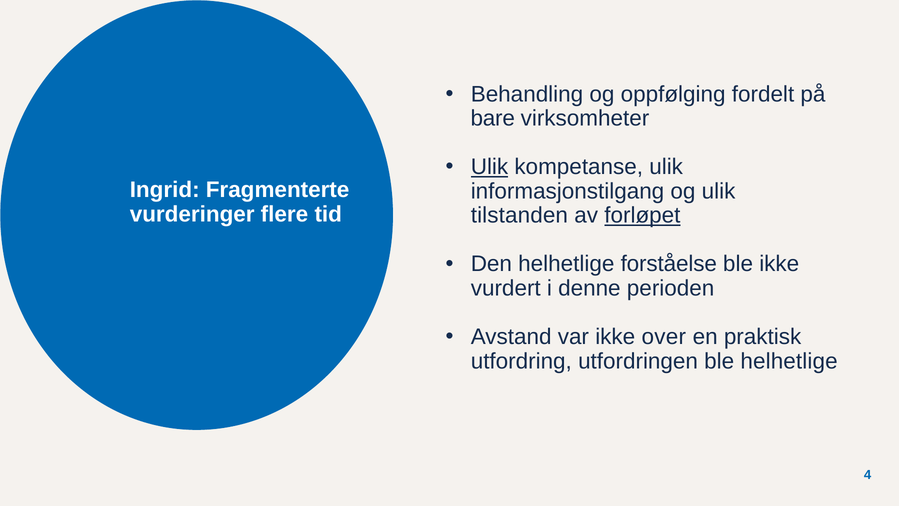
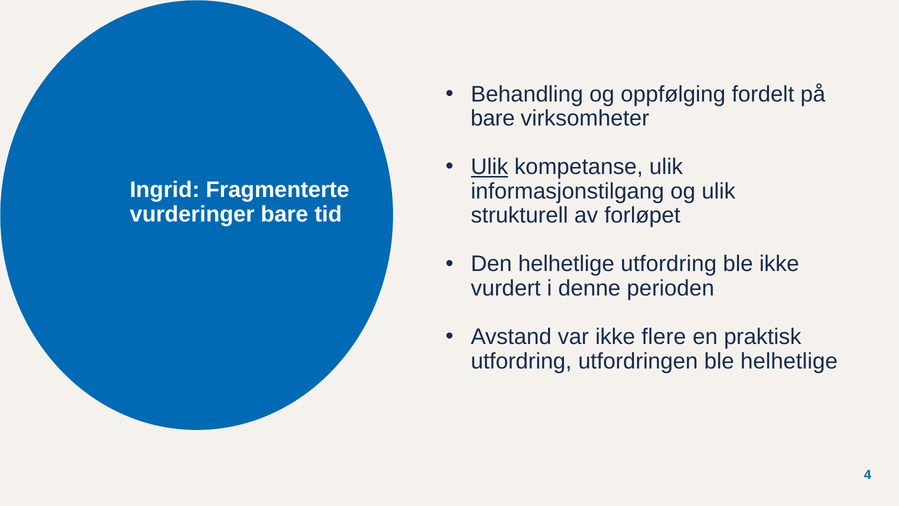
vurderinger flere: flere -> bare
tilstanden: tilstanden -> strukturell
forløpet underline: present -> none
helhetlige forståelse: forståelse -> utfordring
over: over -> flere
